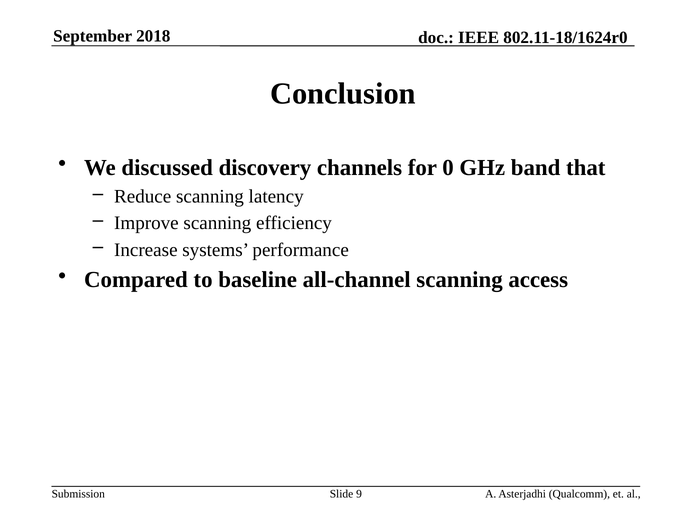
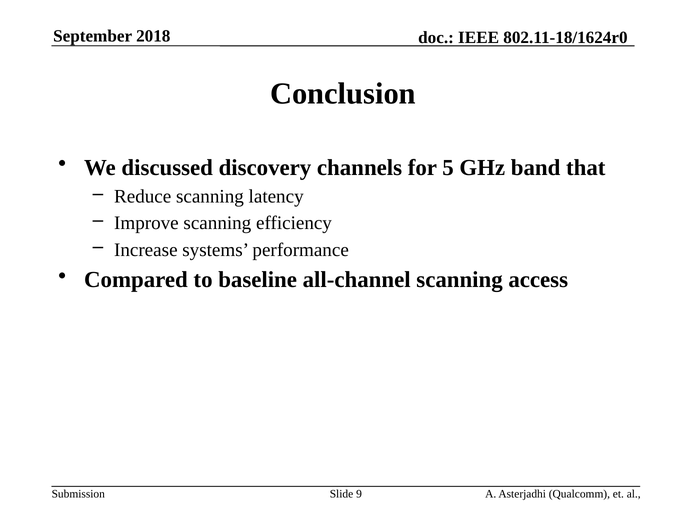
0: 0 -> 5
